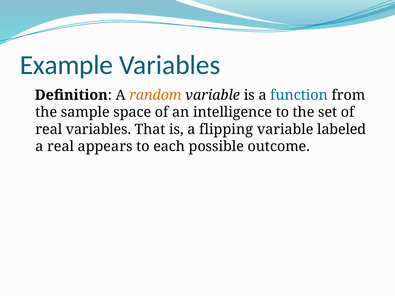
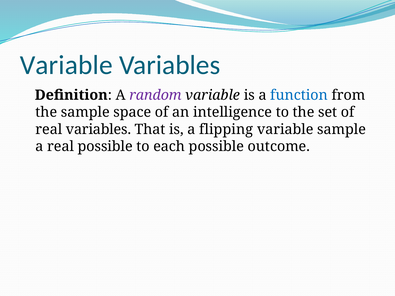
Example at (66, 65): Example -> Variable
random colour: orange -> purple
variable labeled: labeled -> sample
real appears: appears -> possible
